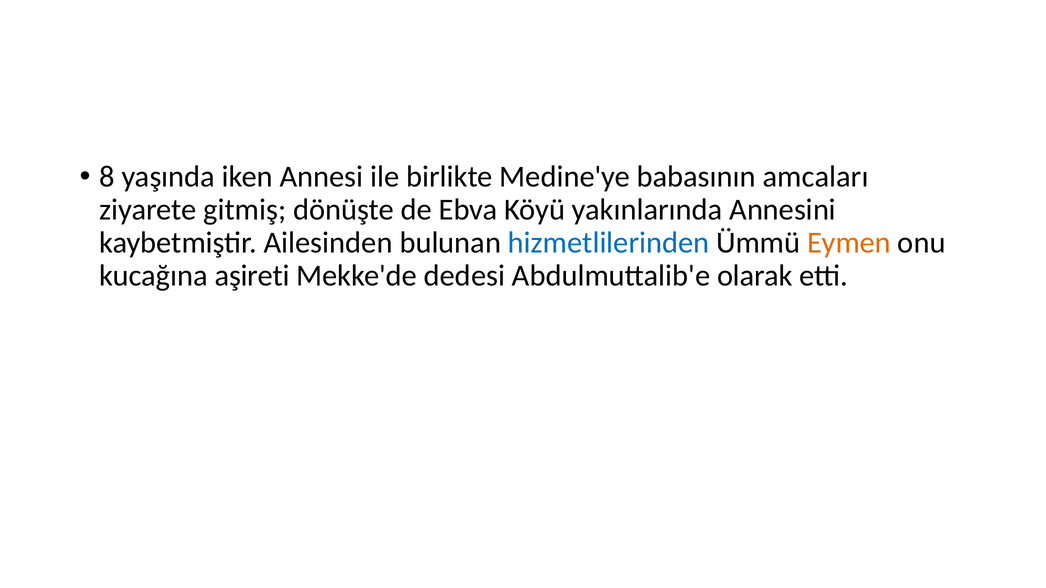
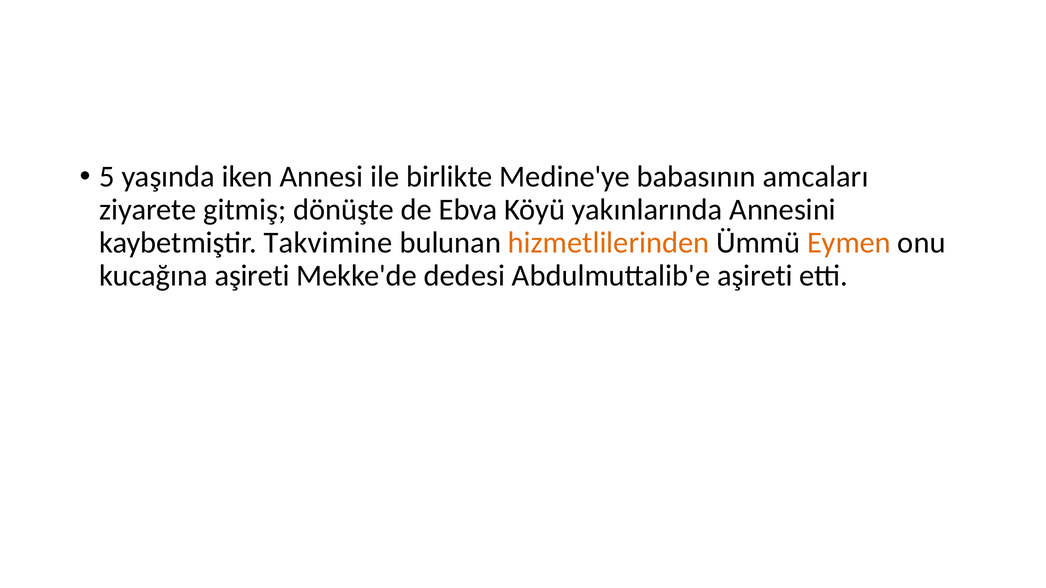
8: 8 -> 5
Ailesinden: Ailesinden -> Takvimine
hizmetlilerinden colour: blue -> orange
Abdulmuttalib'e olarak: olarak -> aşireti
